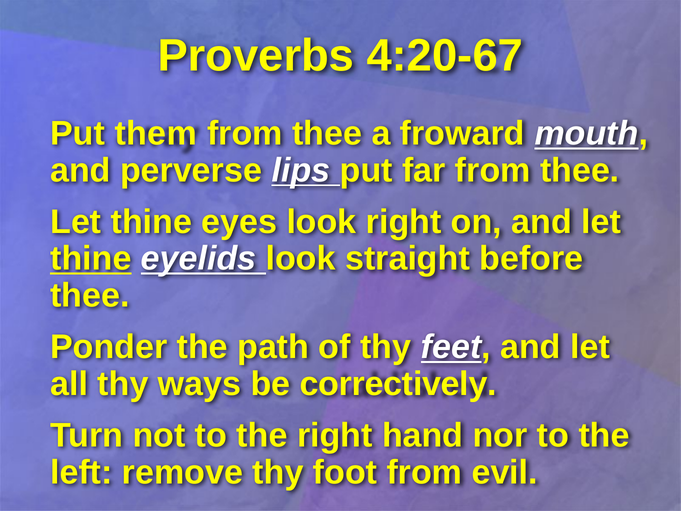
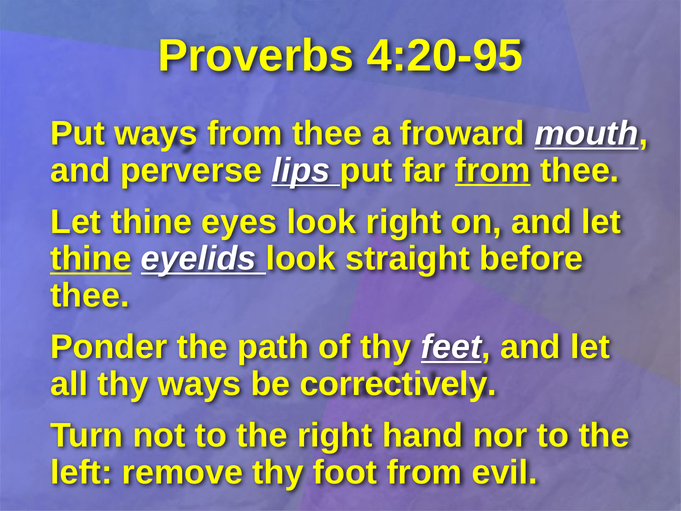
4:20-67: 4:20-67 -> 4:20-95
Put them: them -> ways
from at (493, 170) underline: none -> present
